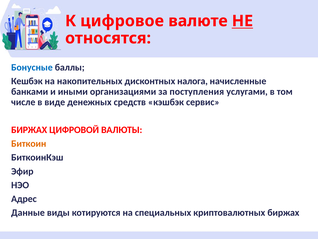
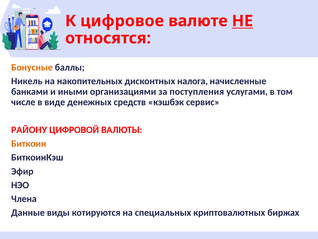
Бонусные colour: blue -> orange
Кешбэк: Кешбэк -> Никель
БИРЖАХ at (29, 130): БИРЖАХ -> РАЙОНУ
Адрес: Адрес -> Члена
